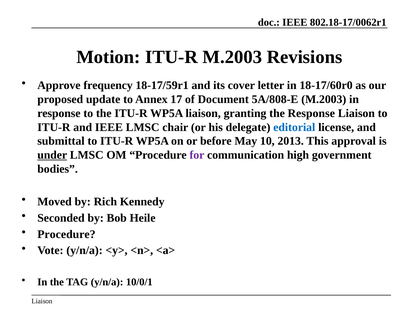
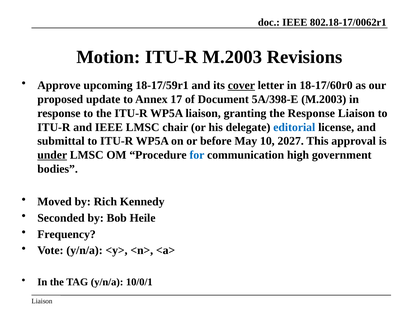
frequency: frequency -> upcoming
cover underline: none -> present
5A/808-E: 5A/808-E -> 5A/398-E
2013: 2013 -> 2027
for colour: purple -> blue
Procedure at (66, 234): Procedure -> Frequency
